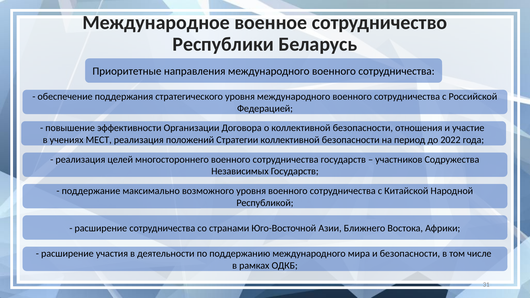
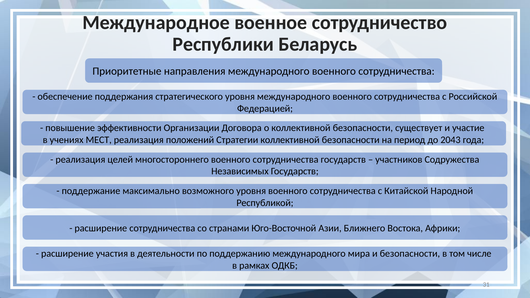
отношения: отношения -> существует
2022: 2022 -> 2043
